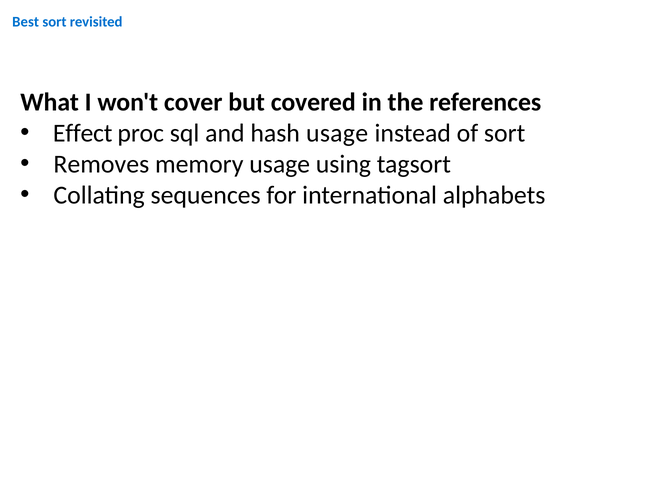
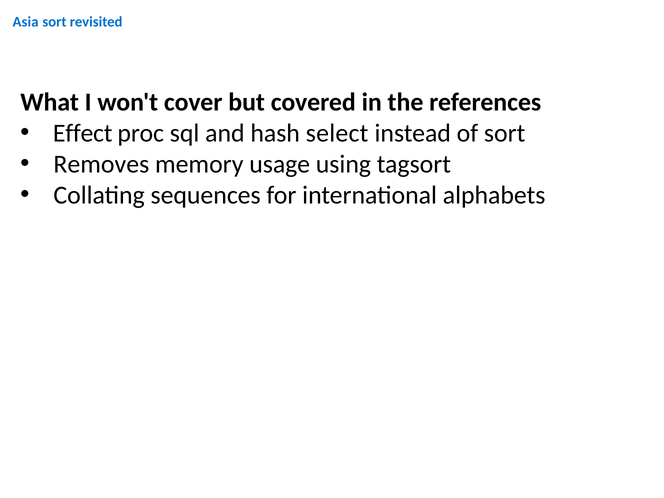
Best: Best -> Asia
hash usage: usage -> select
